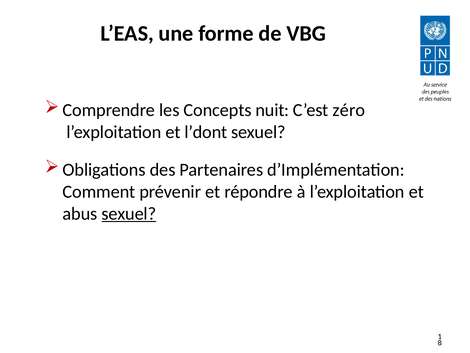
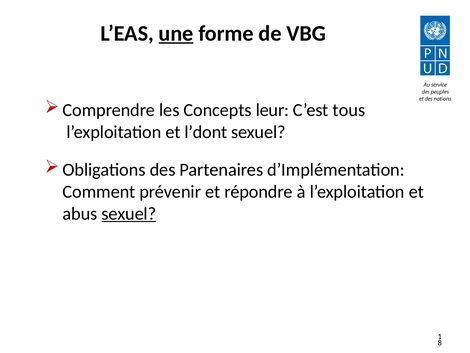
une underline: none -> present
nuit: nuit -> leur
zéro: zéro -> tous
